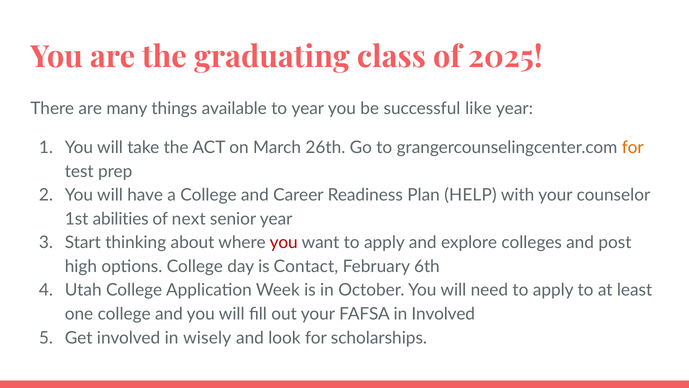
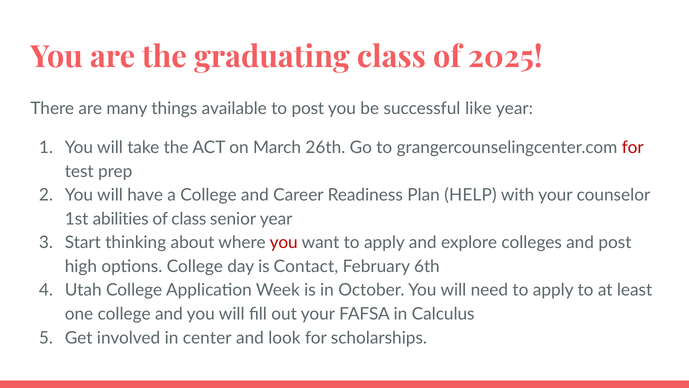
to year: year -> post
for at (633, 147) colour: orange -> red
of next: next -> class
in Involved: Involved -> Calculus
wisely: wisely -> center
